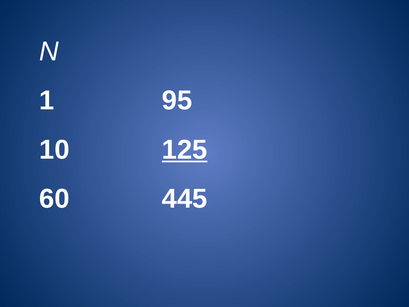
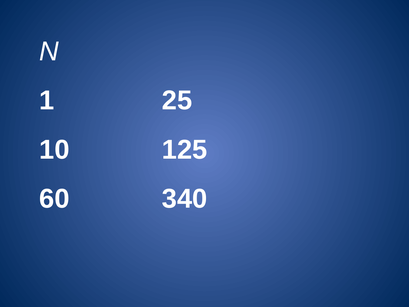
95: 95 -> 25
125 underline: present -> none
445: 445 -> 340
